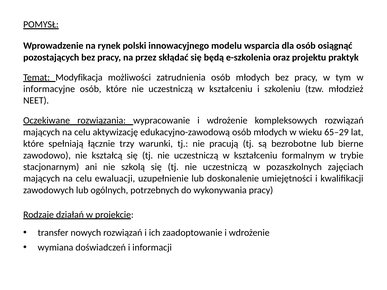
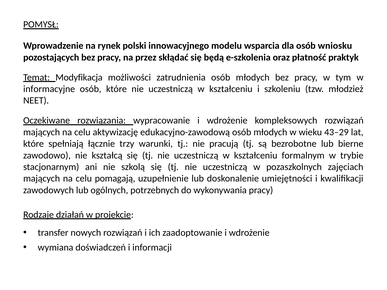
osiągnąć: osiągnąć -> wniosku
projektu: projektu -> płatność
65–29: 65–29 -> 43–29
ewaluacji: ewaluacji -> pomagają
